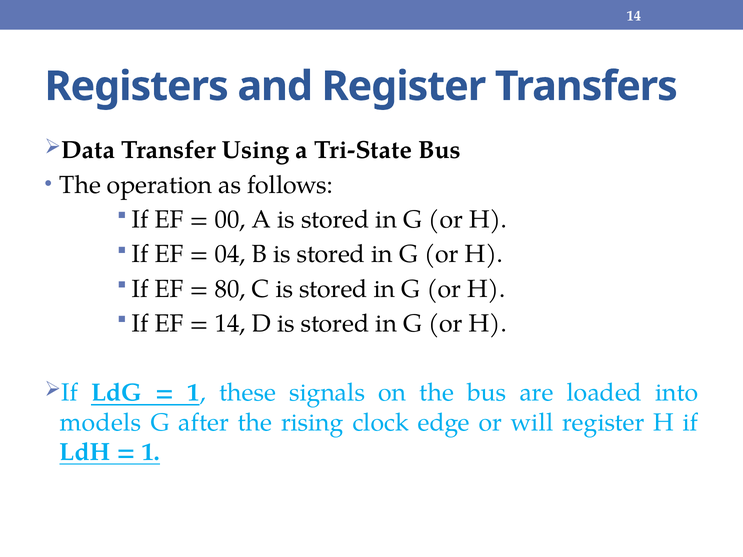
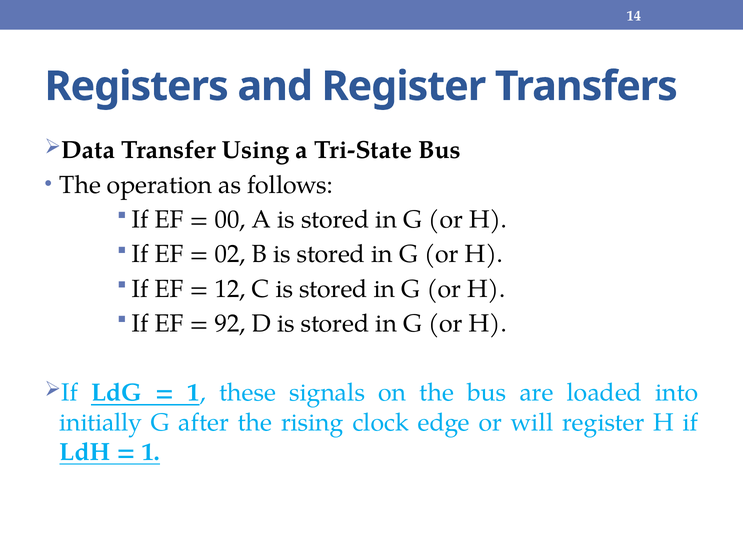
04: 04 -> 02
80: 80 -> 12
14 at (230, 324): 14 -> 92
models: models -> initially
